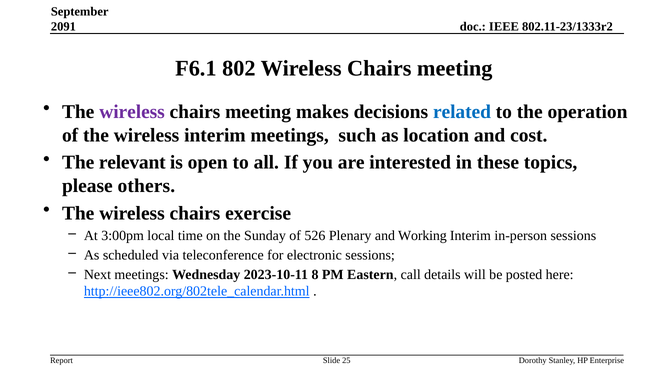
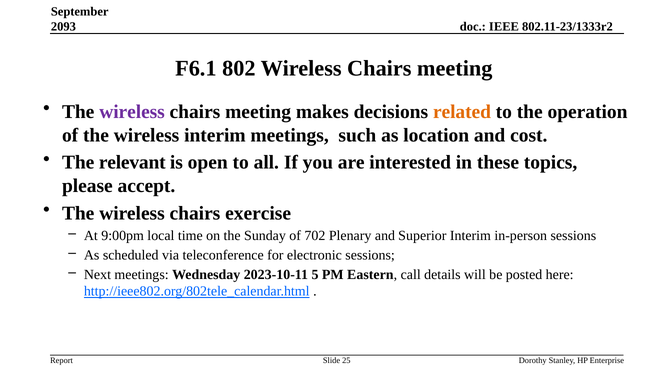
2091: 2091 -> 2093
related colour: blue -> orange
others: others -> accept
3:00pm: 3:00pm -> 9:00pm
526: 526 -> 702
Working: Working -> Superior
8: 8 -> 5
